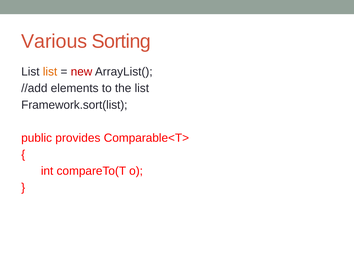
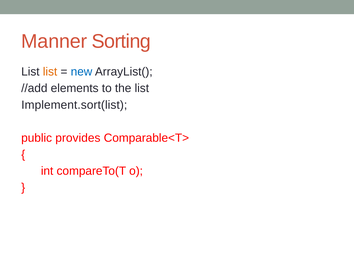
Various: Various -> Manner
new colour: red -> blue
Framework.sort(list: Framework.sort(list -> Implement.sort(list
